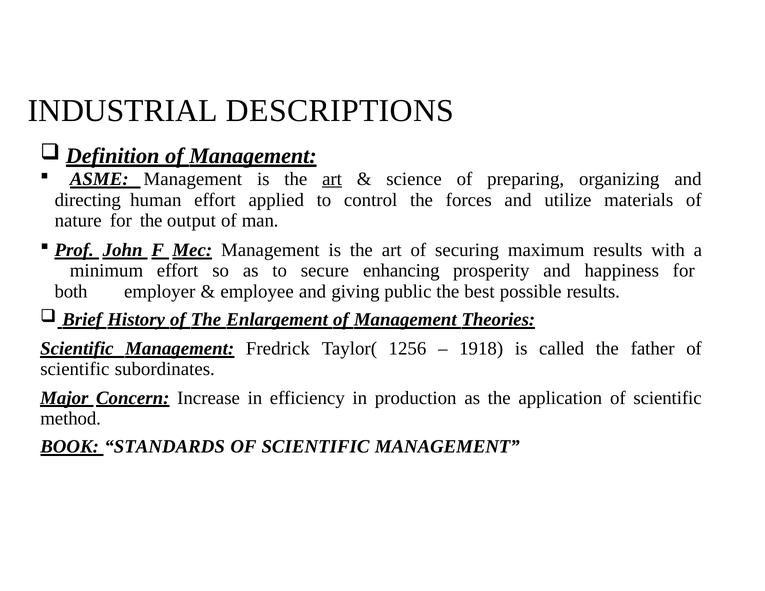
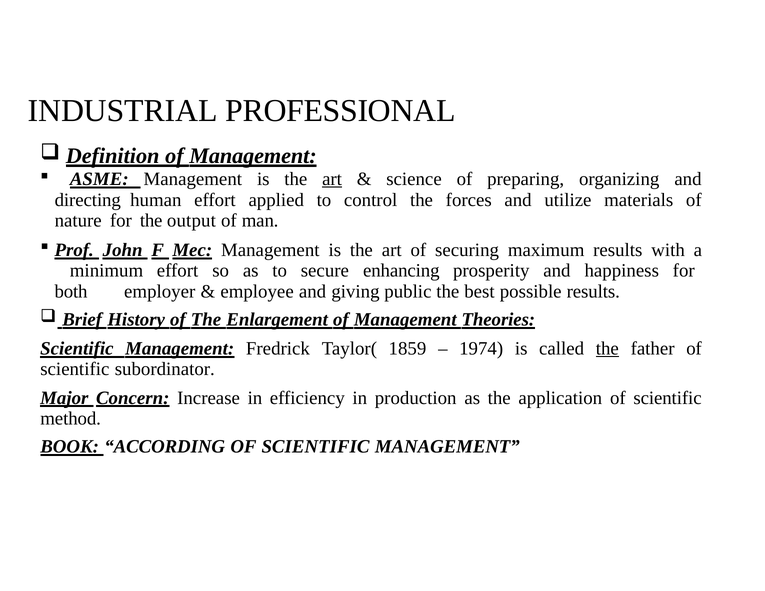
DESCRIPTIONS: DESCRIPTIONS -> PROFESSIONAL
1256: 1256 -> 1859
1918: 1918 -> 1974
the at (607, 349) underline: none -> present
subordinates: subordinates -> subordinator
STANDARDS: STANDARDS -> ACCORDING
